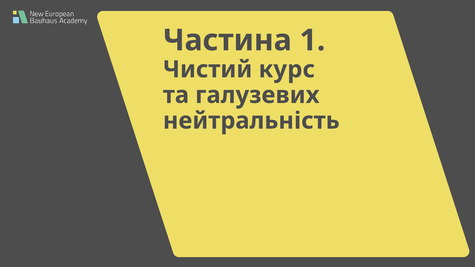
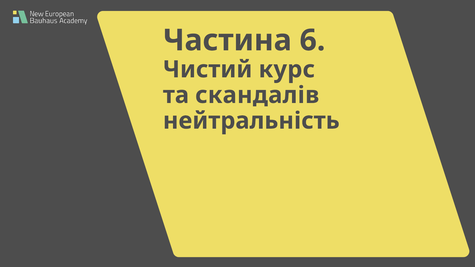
1: 1 -> 6
галузевих: галузевих -> скандалів
